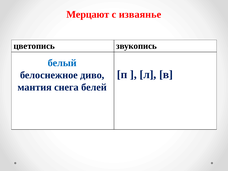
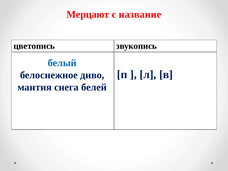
изваянье: изваянье -> название
